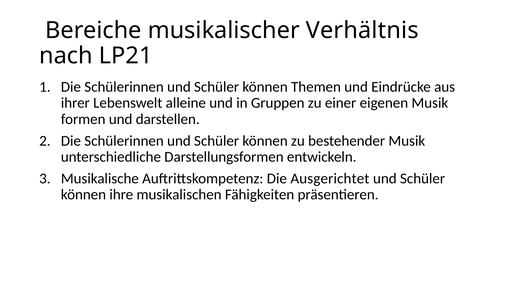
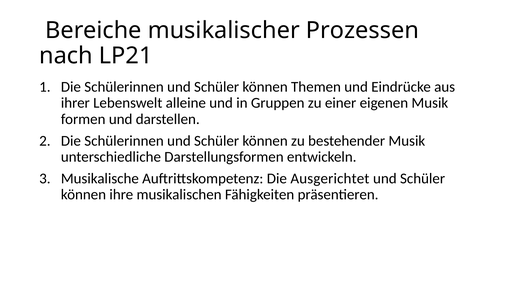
Verhältnis: Verhältnis -> Prozessen
